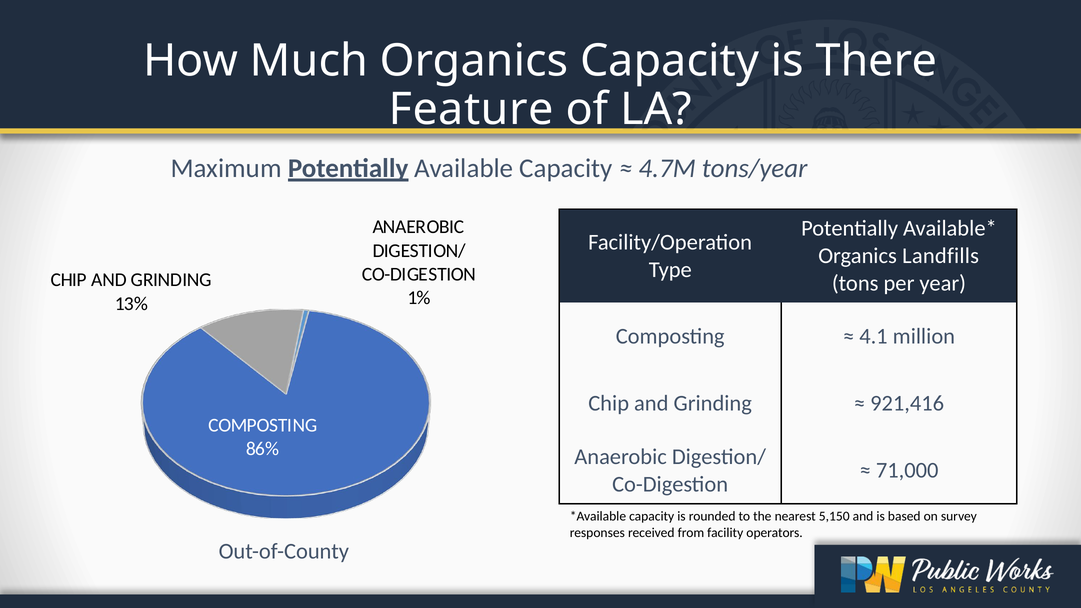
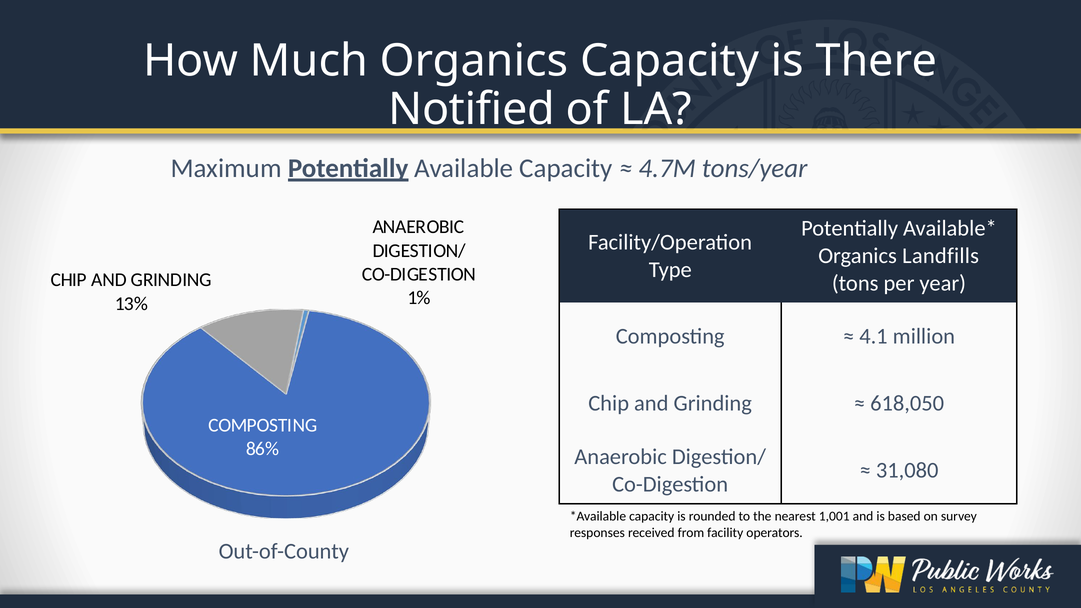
Feature: Feature -> Notified
921,416: 921,416 -> 618,050
71,000: 71,000 -> 31,080
5,150: 5,150 -> 1,001
